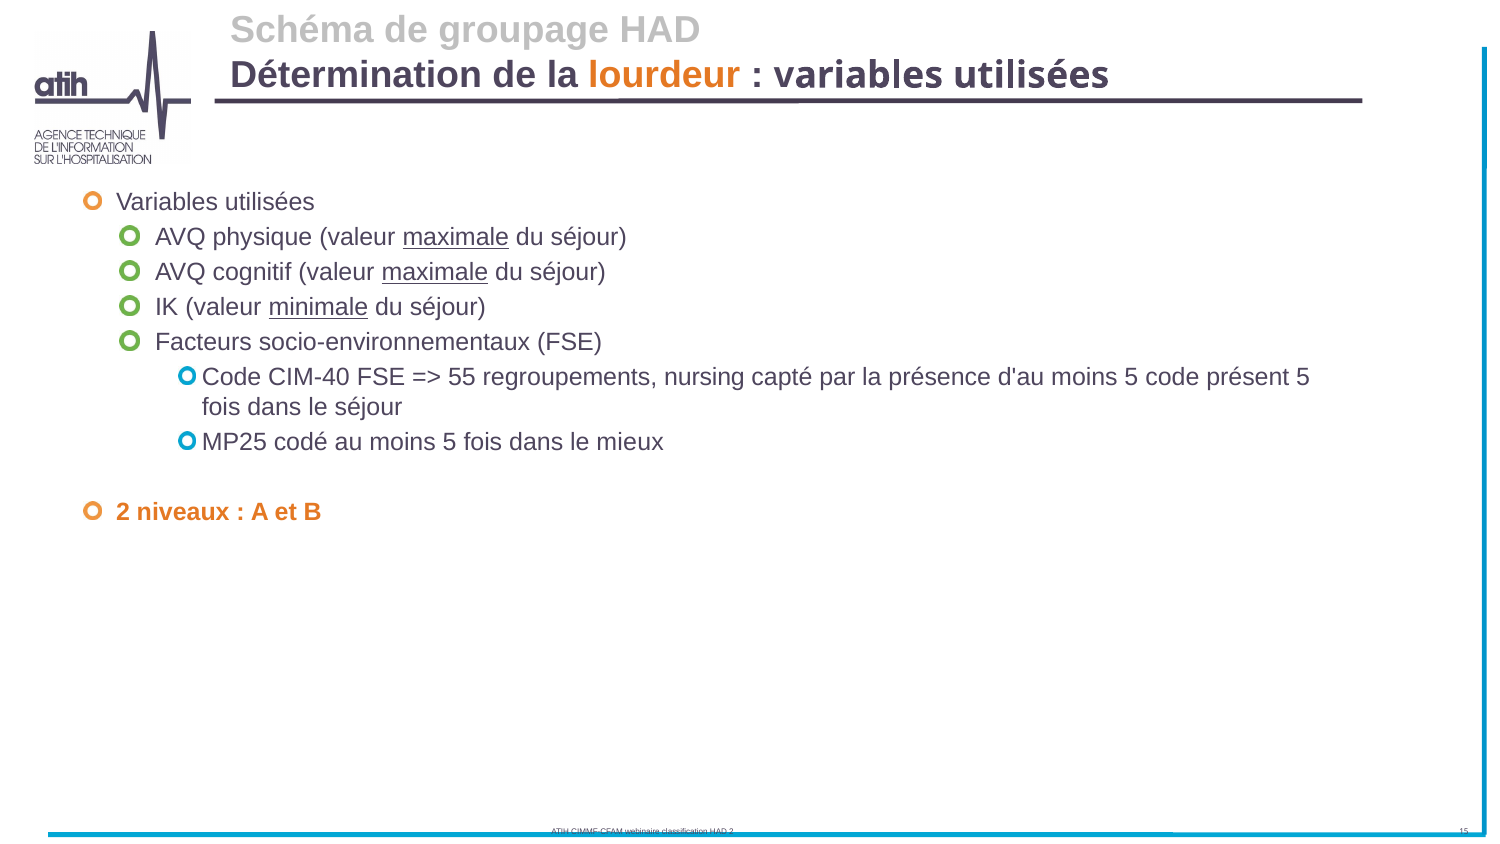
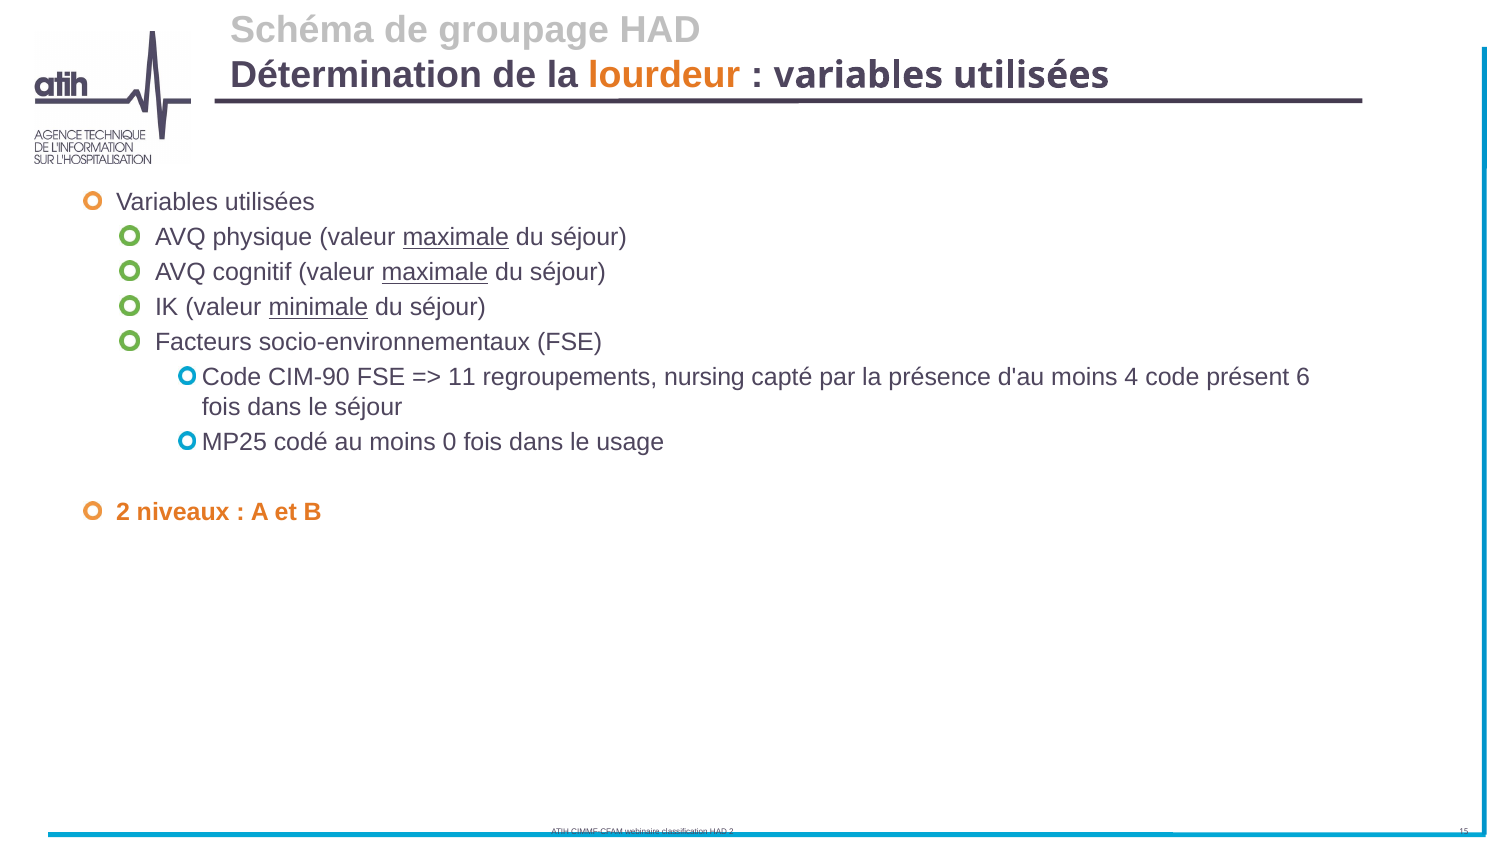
CIM-40: CIM-40 -> CIM-90
55: 55 -> 11
d'au moins 5: 5 -> 4
présent 5: 5 -> 6
au moins 5: 5 -> 0
mieux: mieux -> usage
